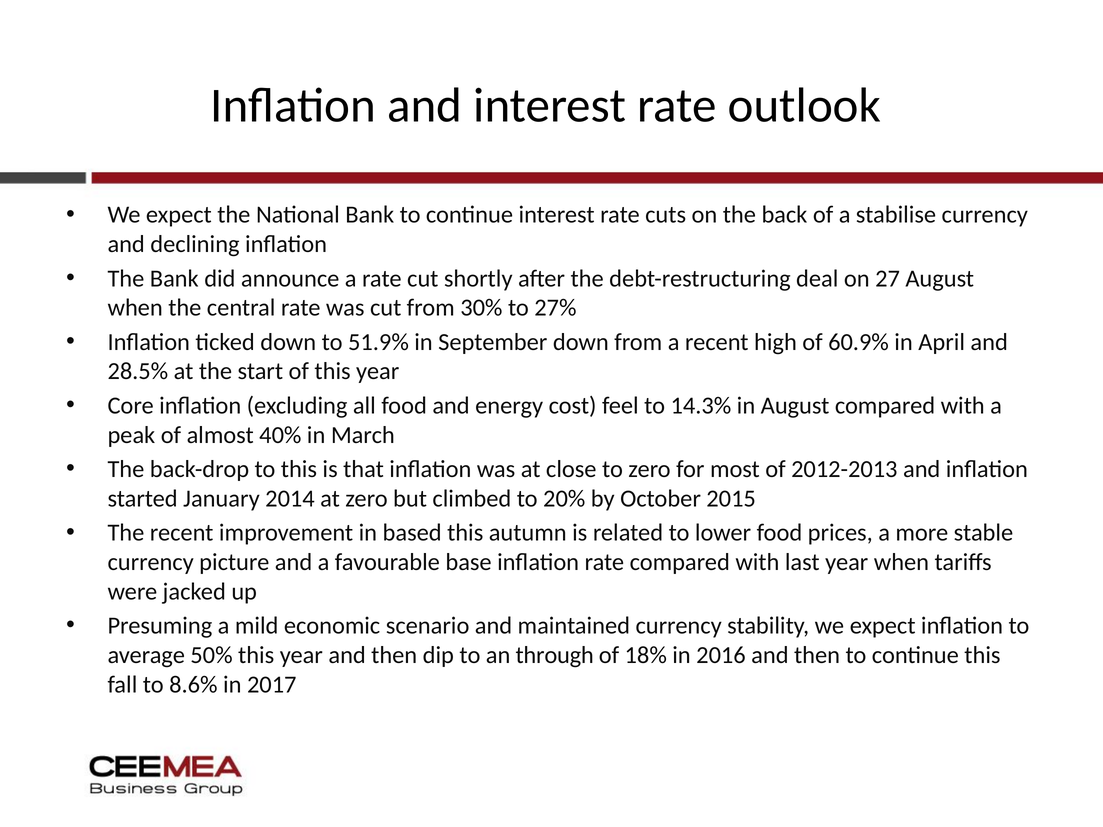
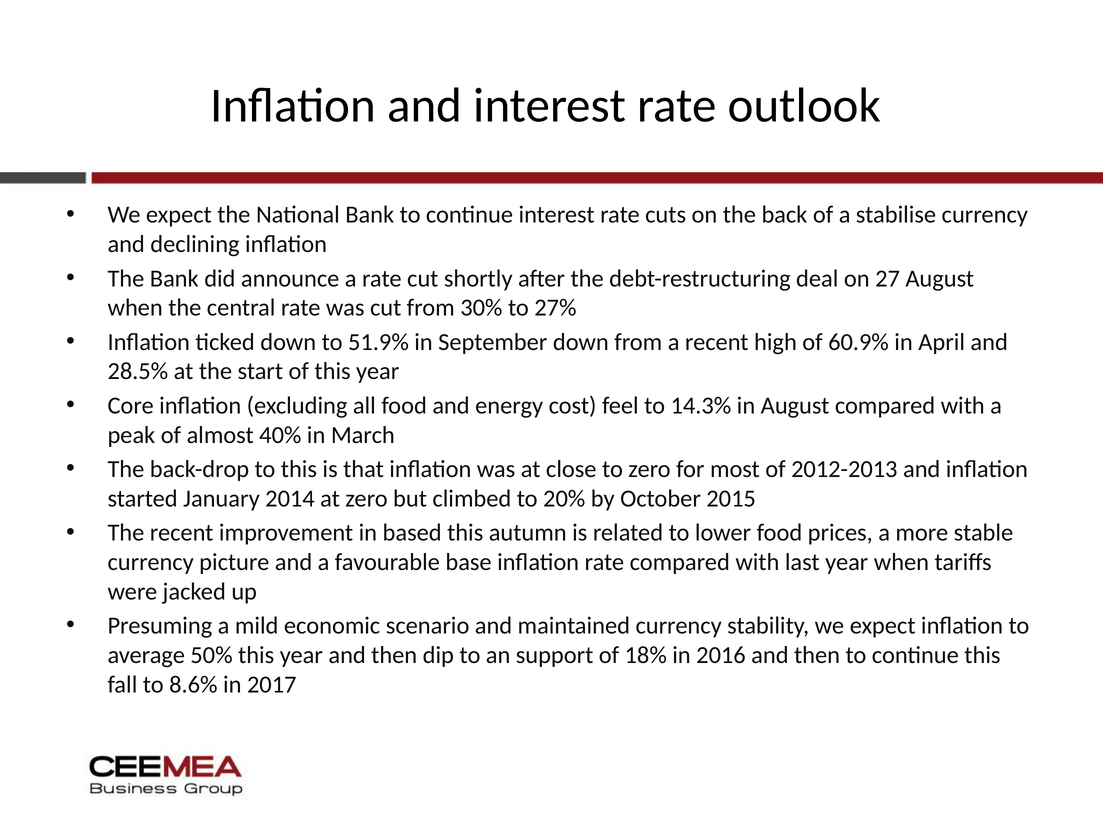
through: through -> support
